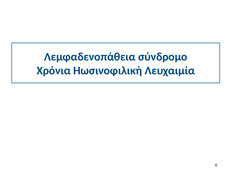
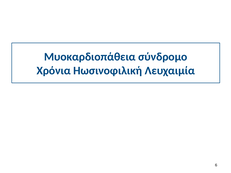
Λεμφαδενοπάθεια: Λεμφαδενοπάθεια -> Μυοκαρδιοπάθεια
